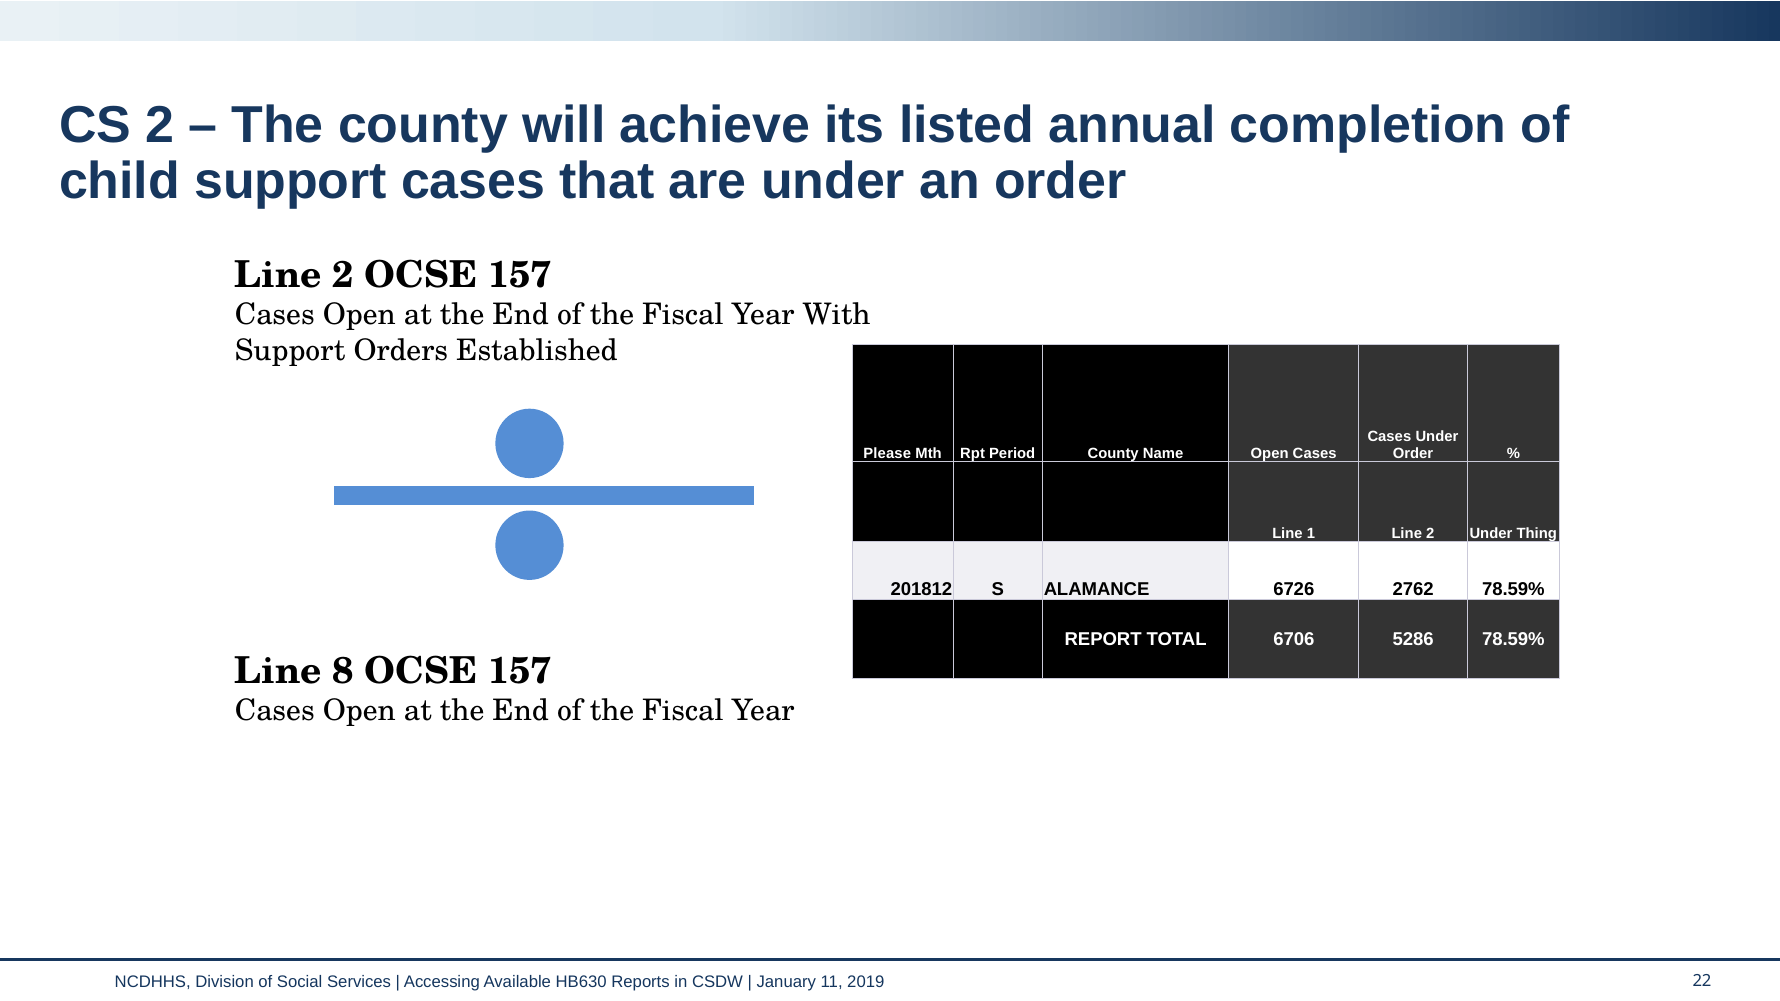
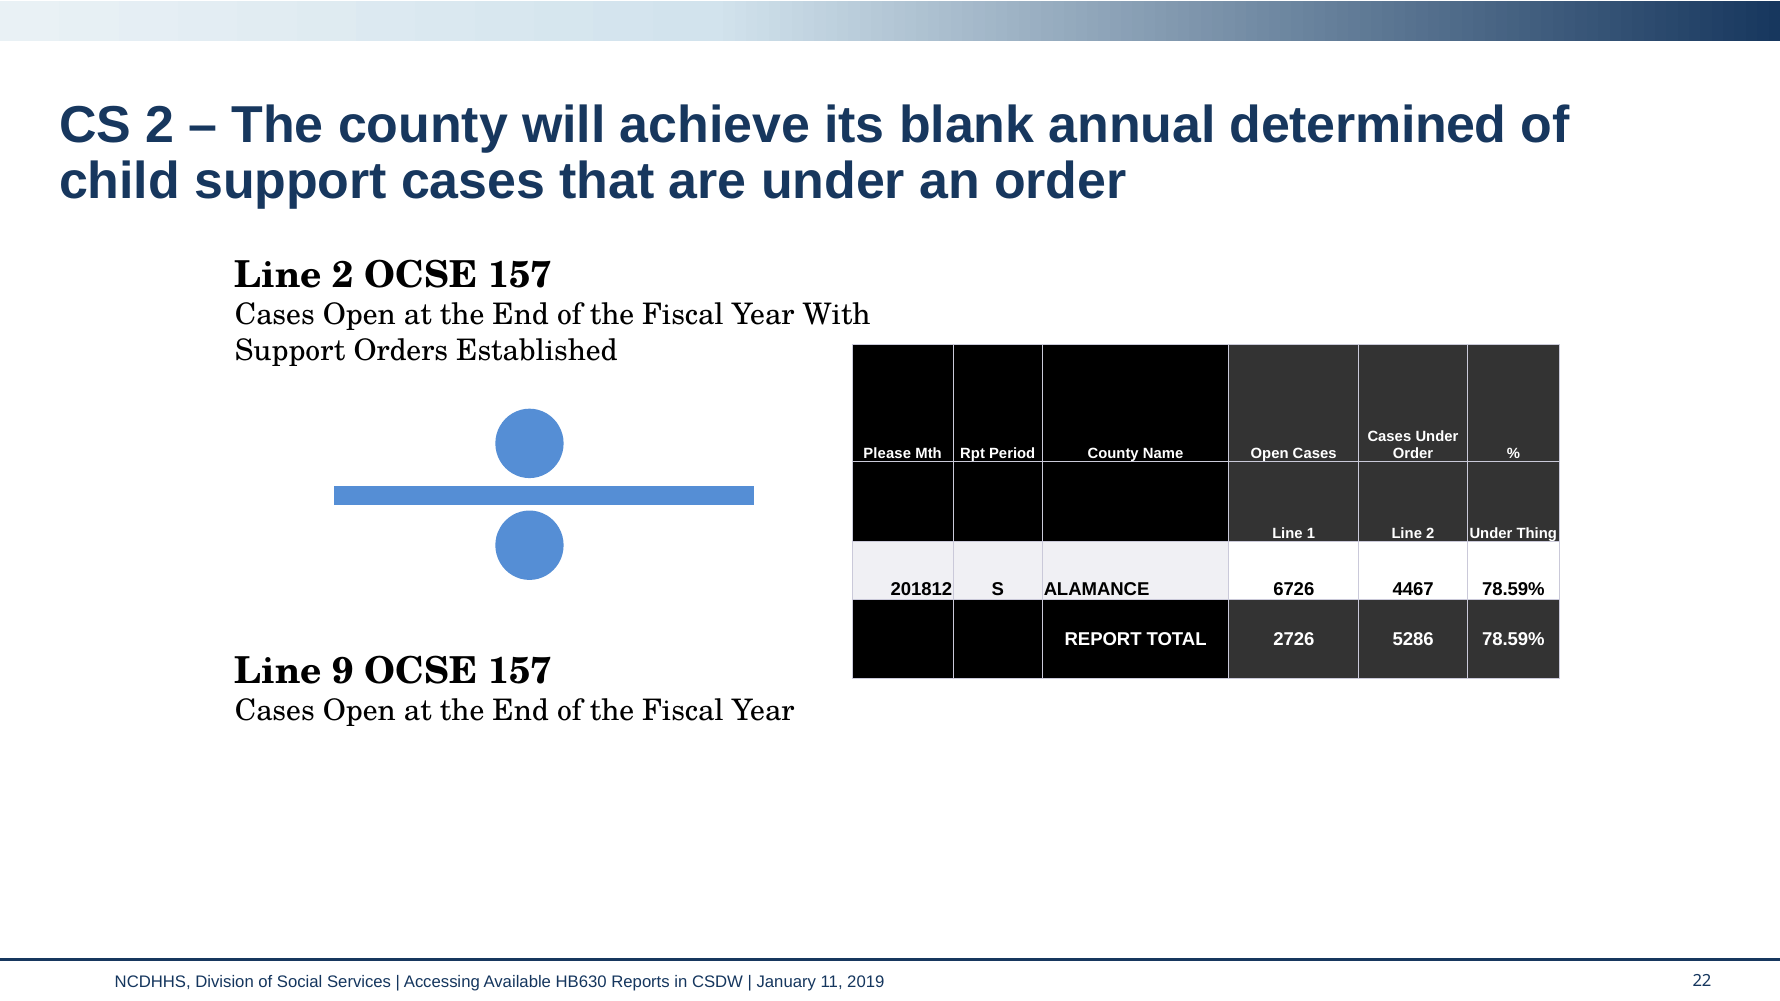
listed: listed -> blank
completion: completion -> determined
2762: 2762 -> 4467
6706: 6706 -> 2726
8: 8 -> 9
